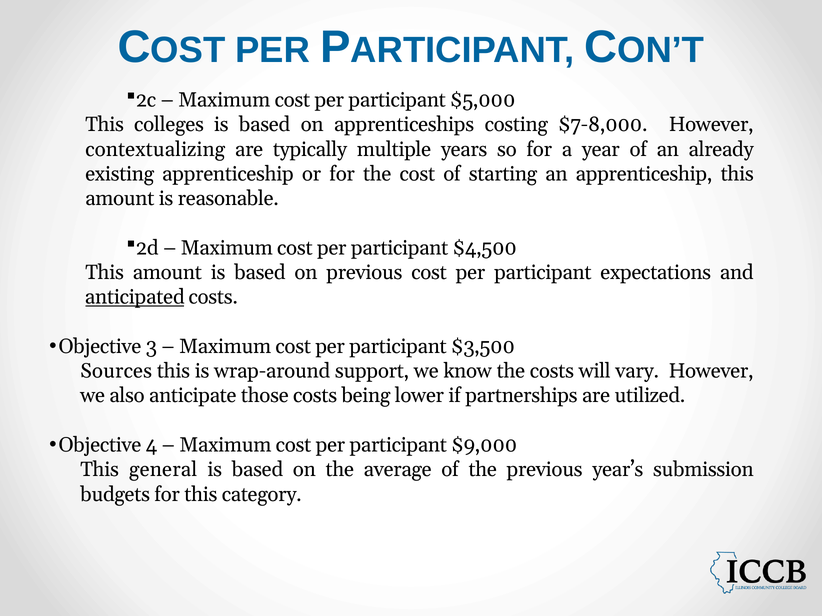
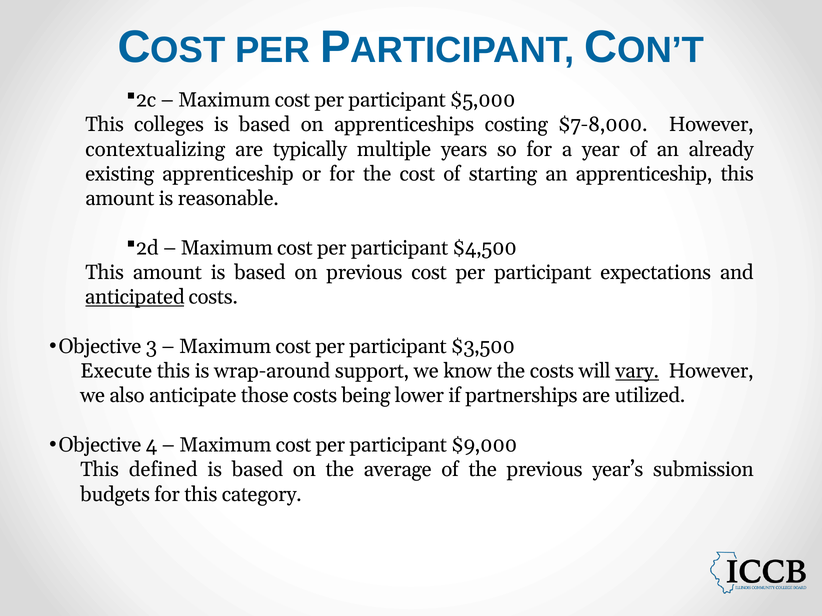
Sources: Sources -> Execute
vary underline: none -> present
general: general -> defined
